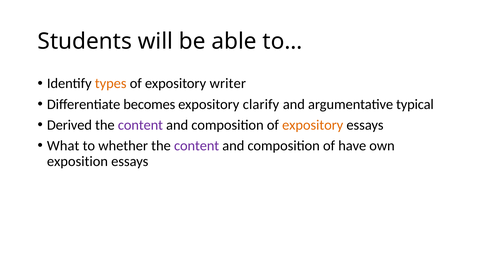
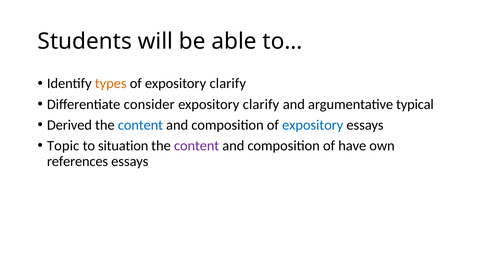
of expository writer: writer -> clarify
becomes: becomes -> consider
content at (140, 125) colour: purple -> blue
expository at (313, 125) colour: orange -> blue
What: What -> Topic
whether: whether -> situation
exposition: exposition -> references
